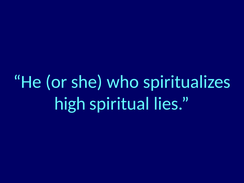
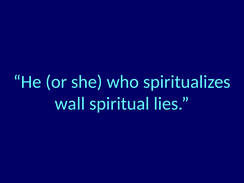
high: high -> wall
